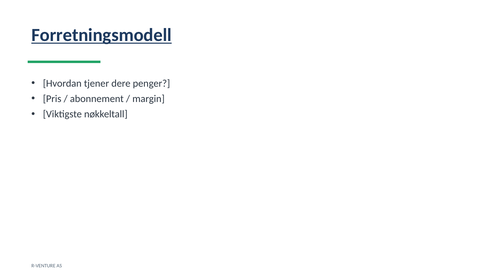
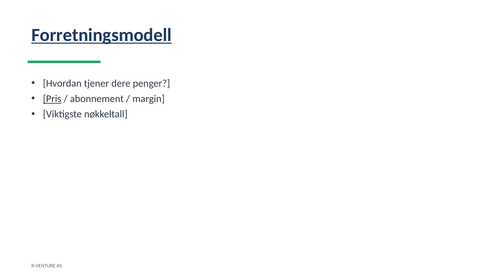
Pris underline: none -> present
